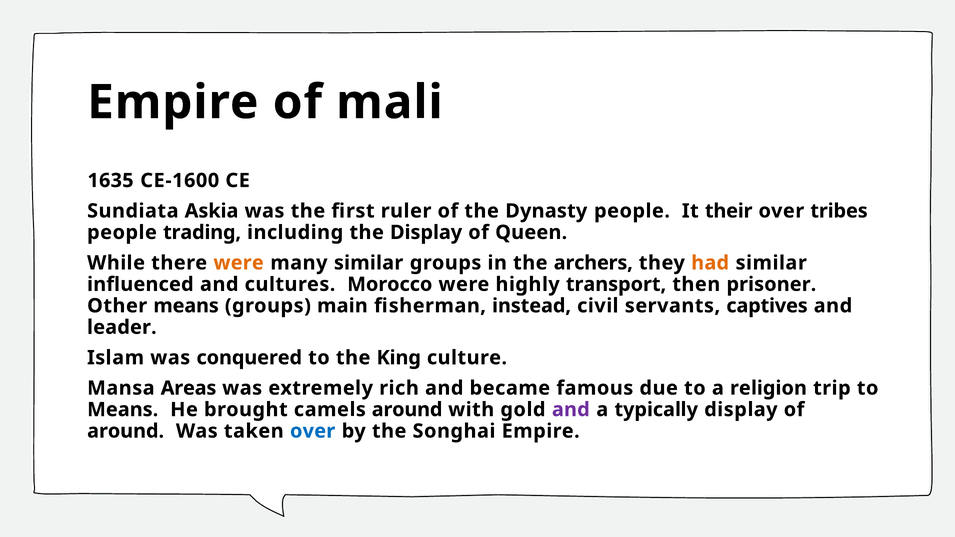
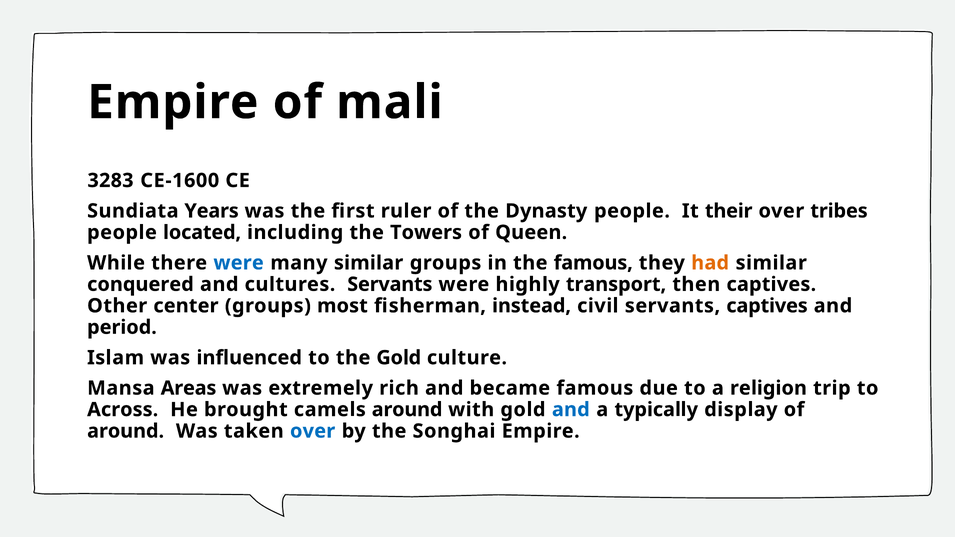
1635: 1635 -> 3283
Askia: Askia -> Years
trading: trading -> located
the Display: Display -> Towers
were at (239, 263) colour: orange -> blue
the archers: archers -> famous
influenced: influenced -> conquered
cultures Morocco: Morocco -> Servants
then prisoner: prisoner -> captives
Other means: means -> center
main: main -> most
leader: leader -> period
conquered: conquered -> influenced
the King: King -> Gold
Means at (123, 410): Means -> Across
and at (571, 410) colour: purple -> blue
